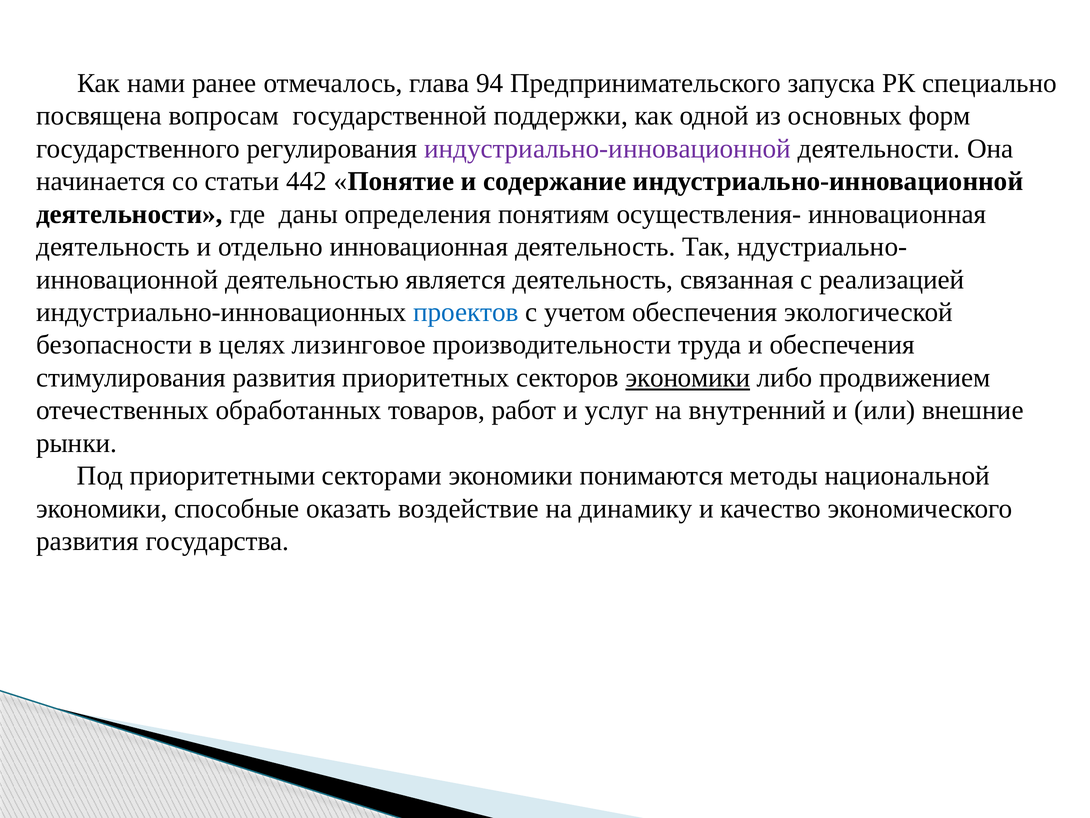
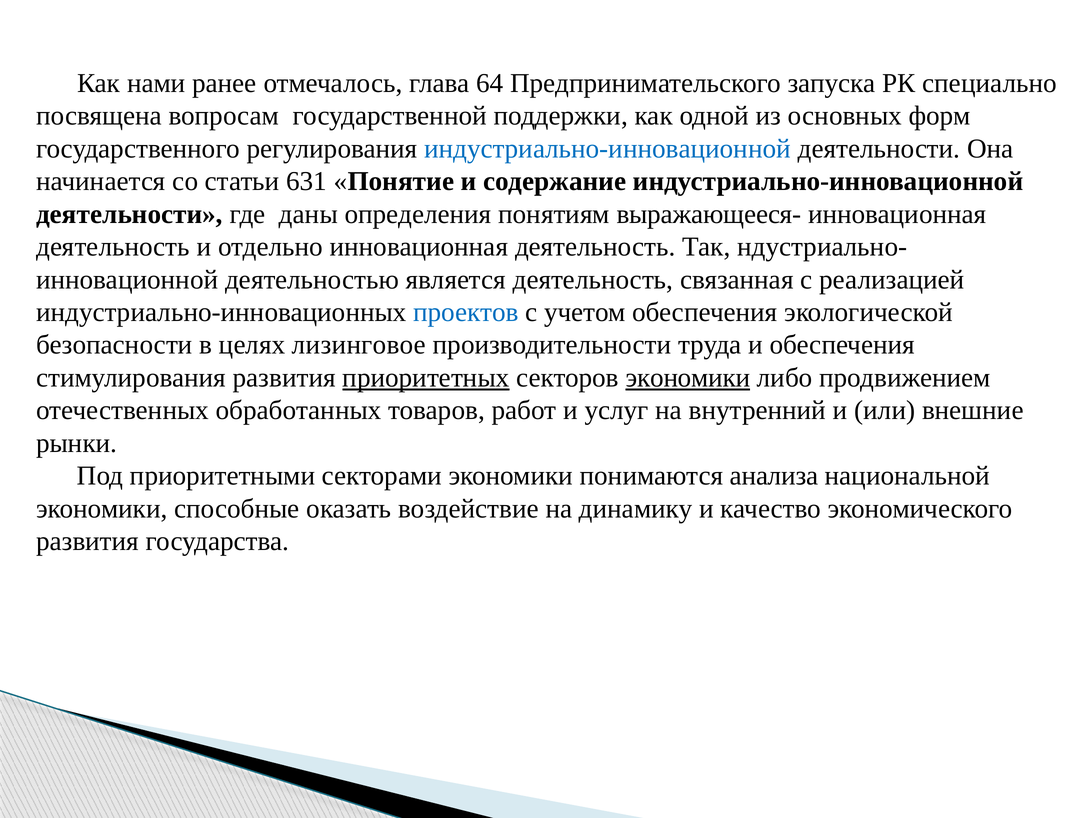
94: 94 -> 64
индустриально-инновационной at (608, 149) colour: purple -> blue
442: 442 -> 631
осуществления-: осуществления- -> выражающееся-
приоритетных underline: none -> present
методы: методы -> анализа
